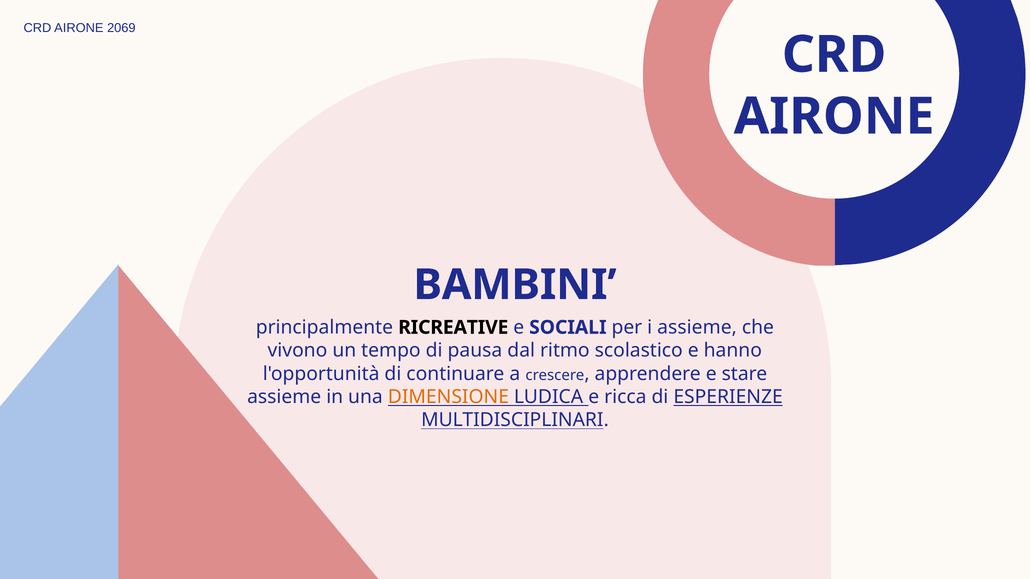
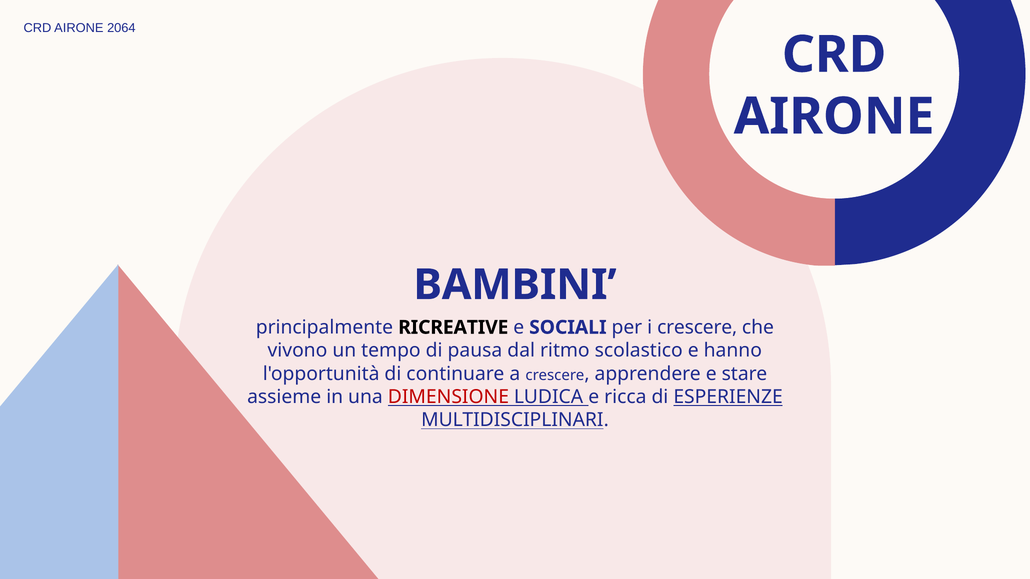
2069: 2069 -> 2064
i assieme: assieme -> crescere
DIMENSIONE colour: orange -> red
